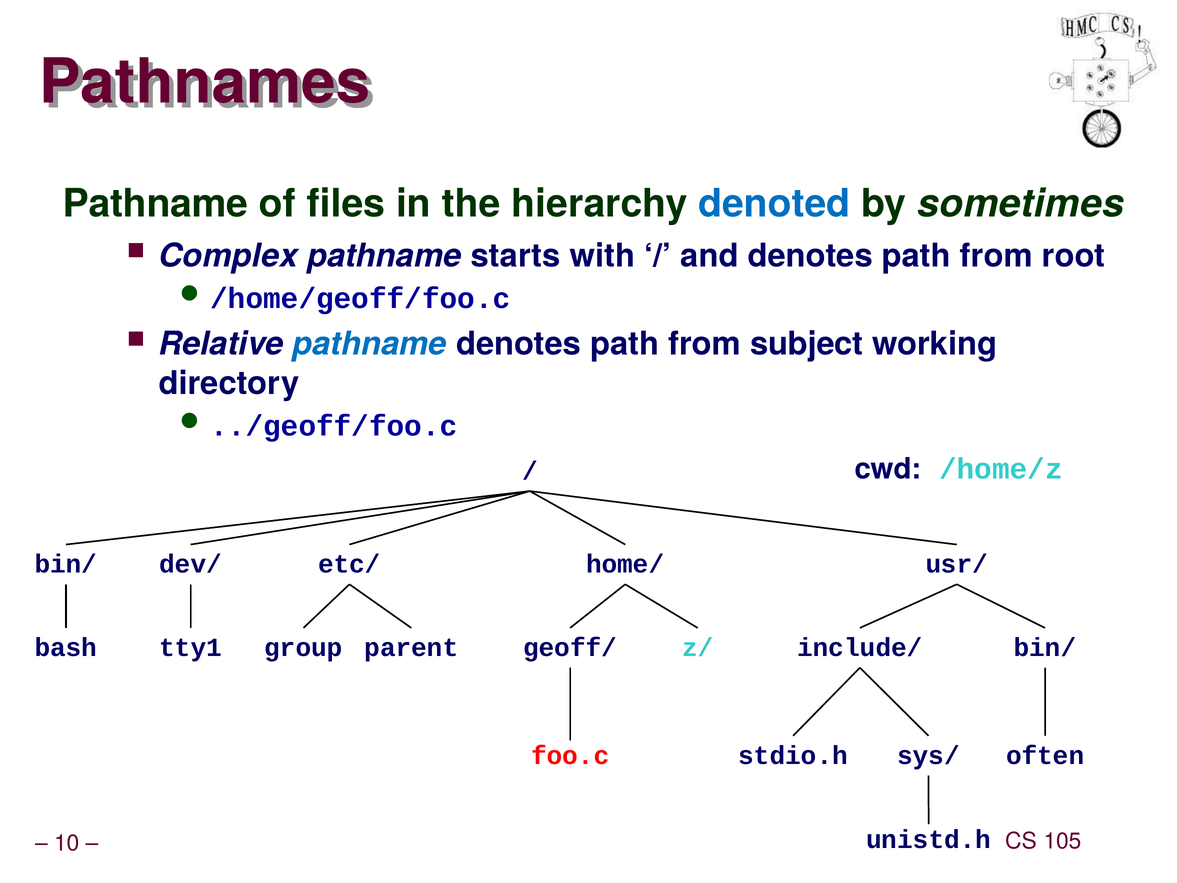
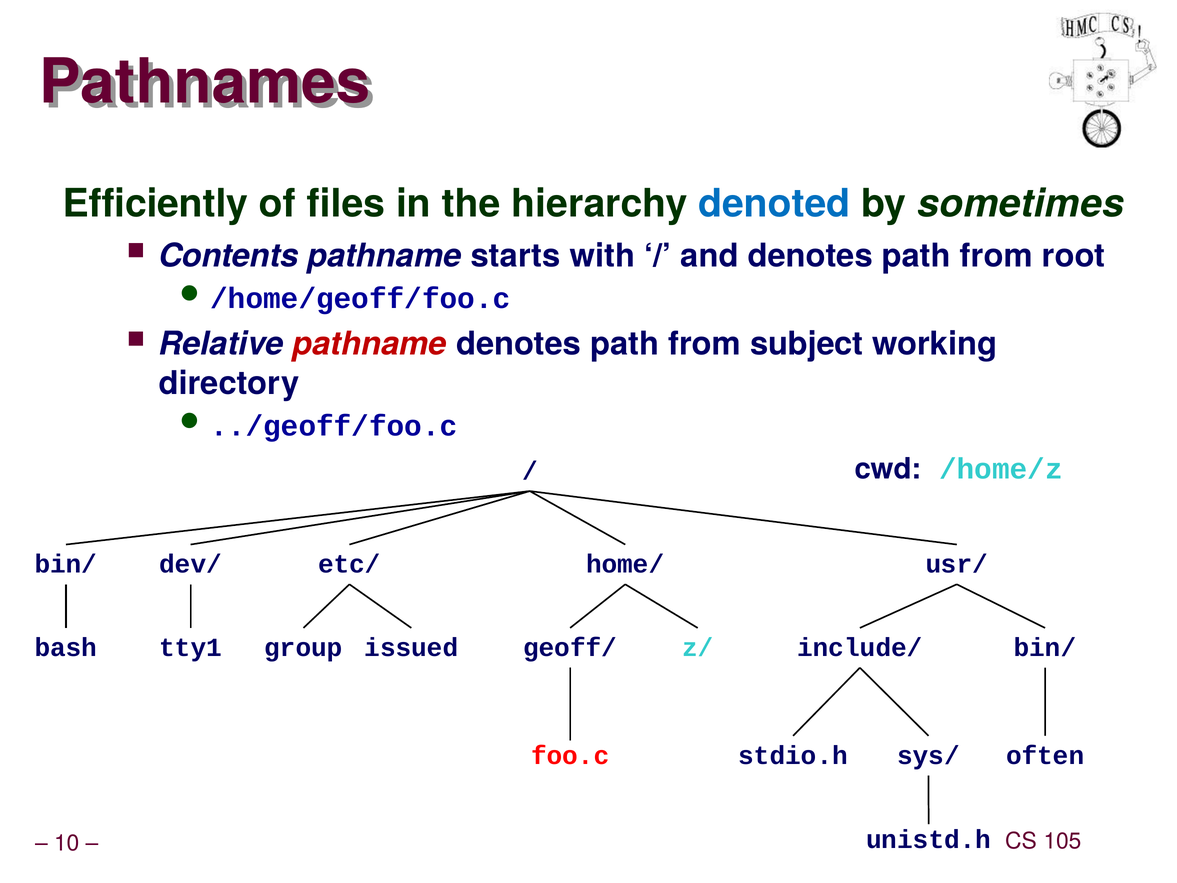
Pathname at (155, 204): Pathname -> Efficiently
Complex: Complex -> Contents
pathname at (370, 344) colour: blue -> red
parent: parent -> issued
